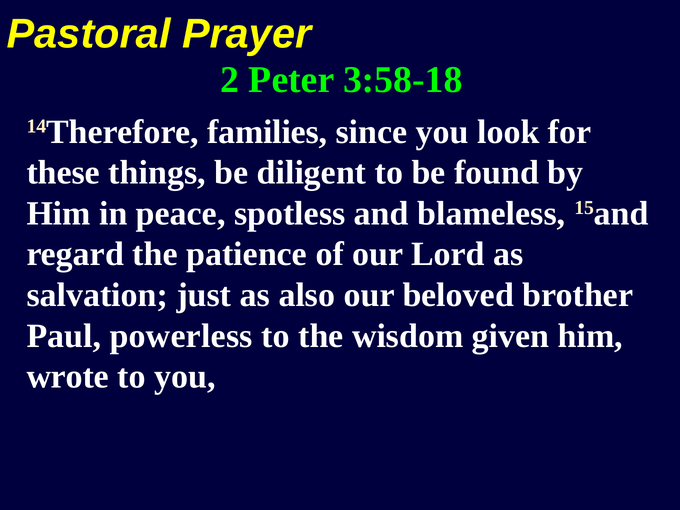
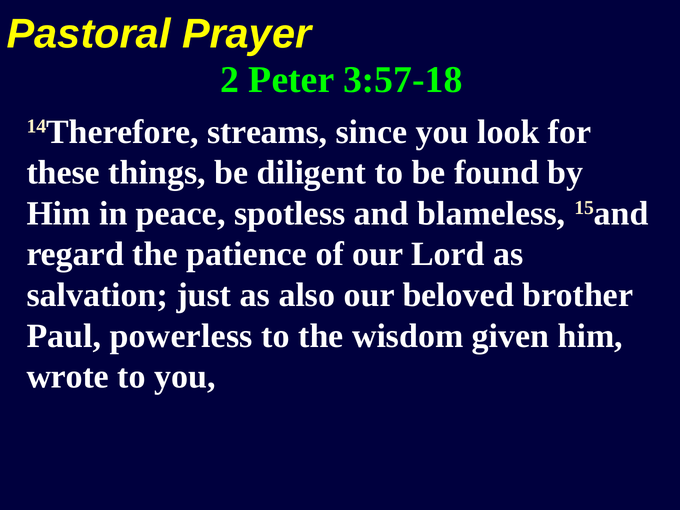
3:58-18: 3:58-18 -> 3:57-18
families: families -> streams
